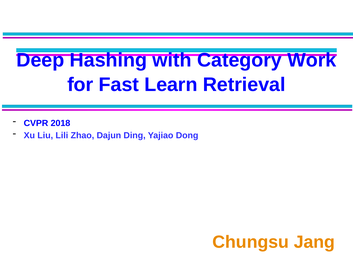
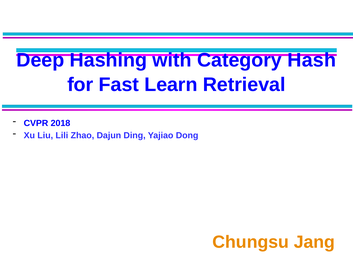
Work: Work -> Hash
